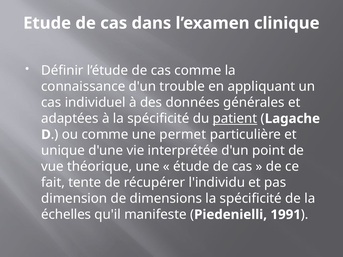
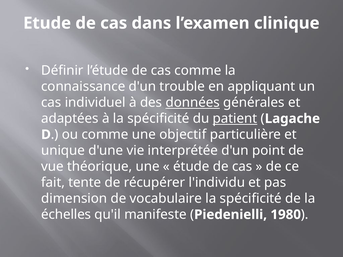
données underline: none -> present
permet: permet -> objectif
dimensions: dimensions -> vocabulaire
1991: 1991 -> 1980
